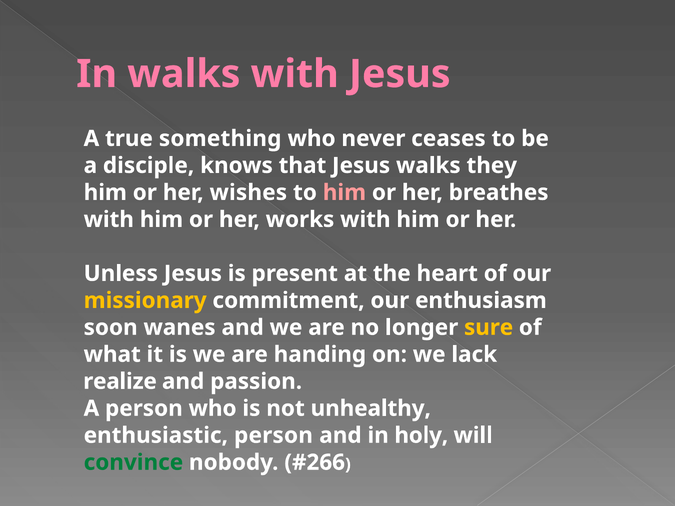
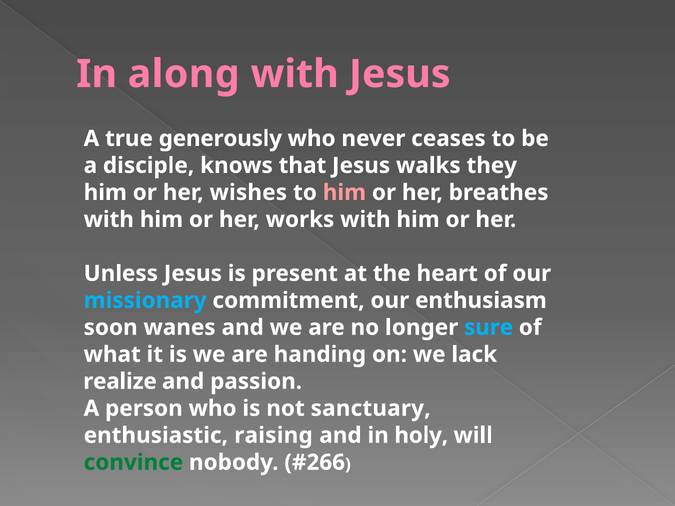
In walks: walks -> along
something: something -> generously
missionary colour: yellow -> light blue
sure colour: yellow -> light blue
unhealthy: unhealthy -> sanctuary
enthusiastic person: person -> raising
